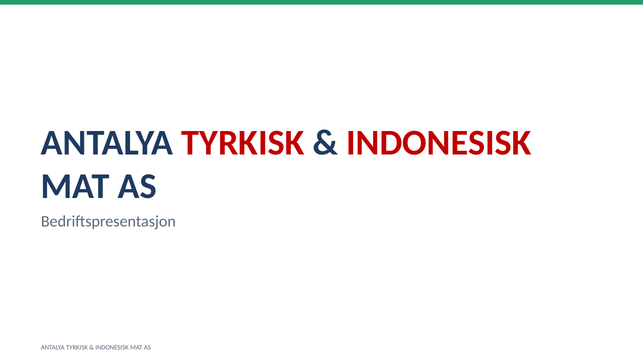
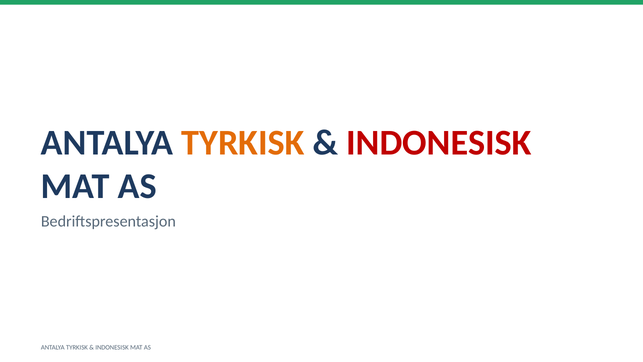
TYRKISK at (243, 143) colour: red -> orange
